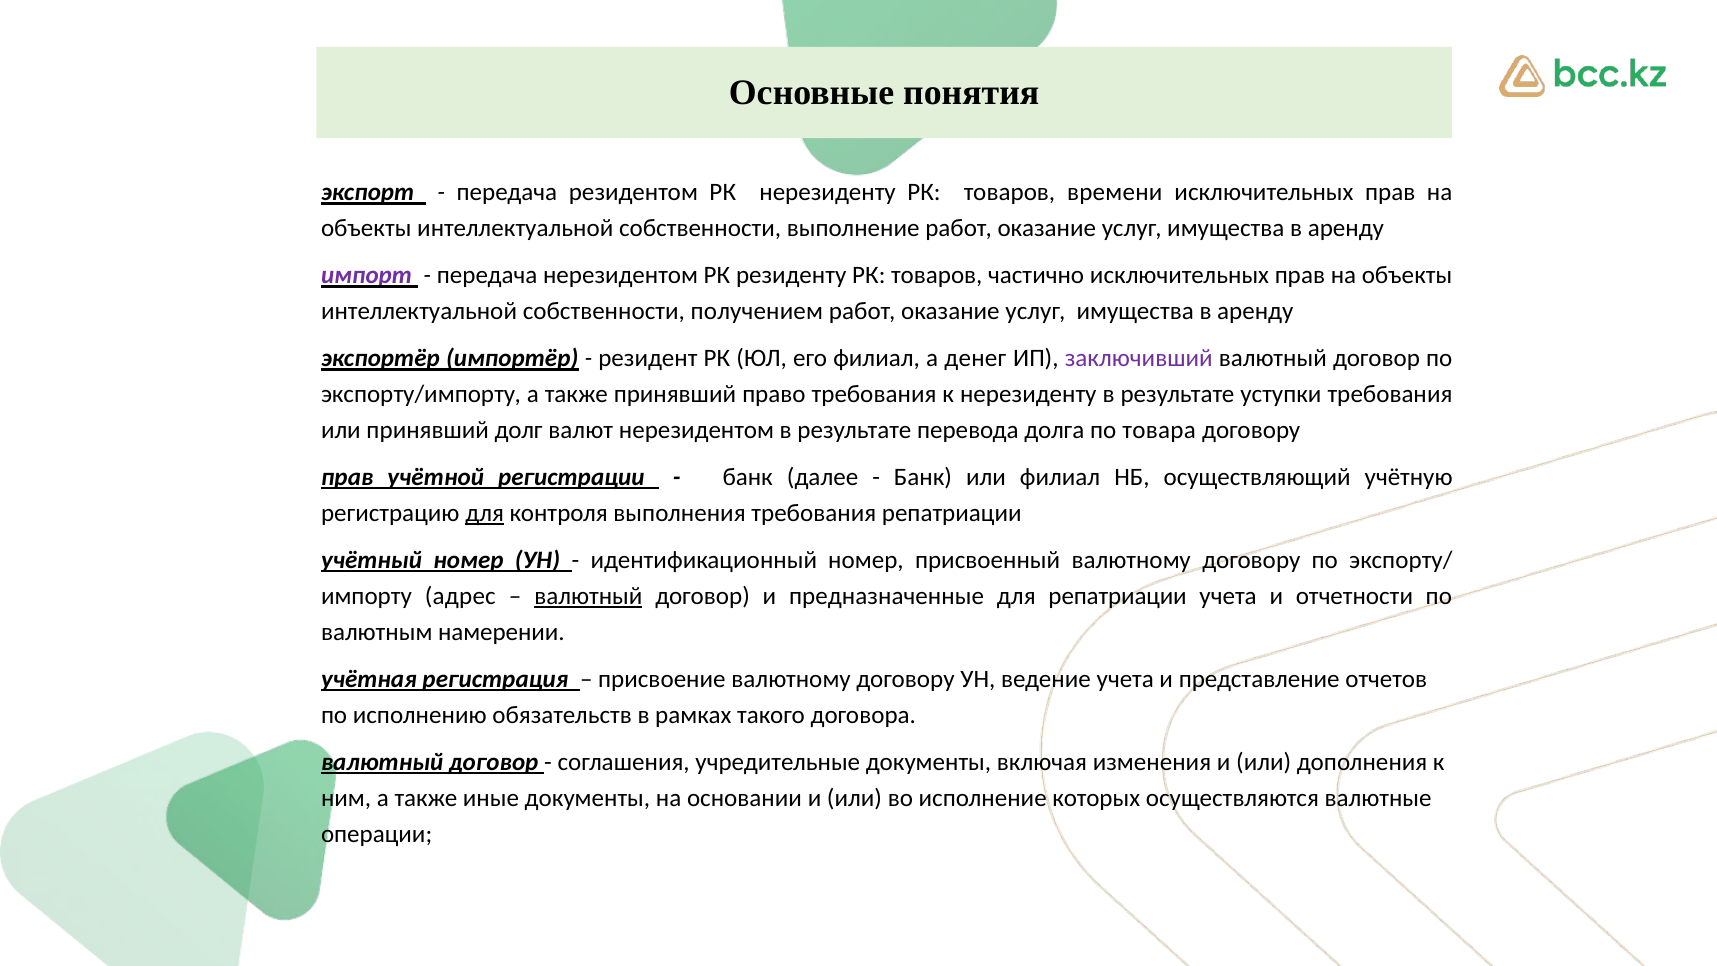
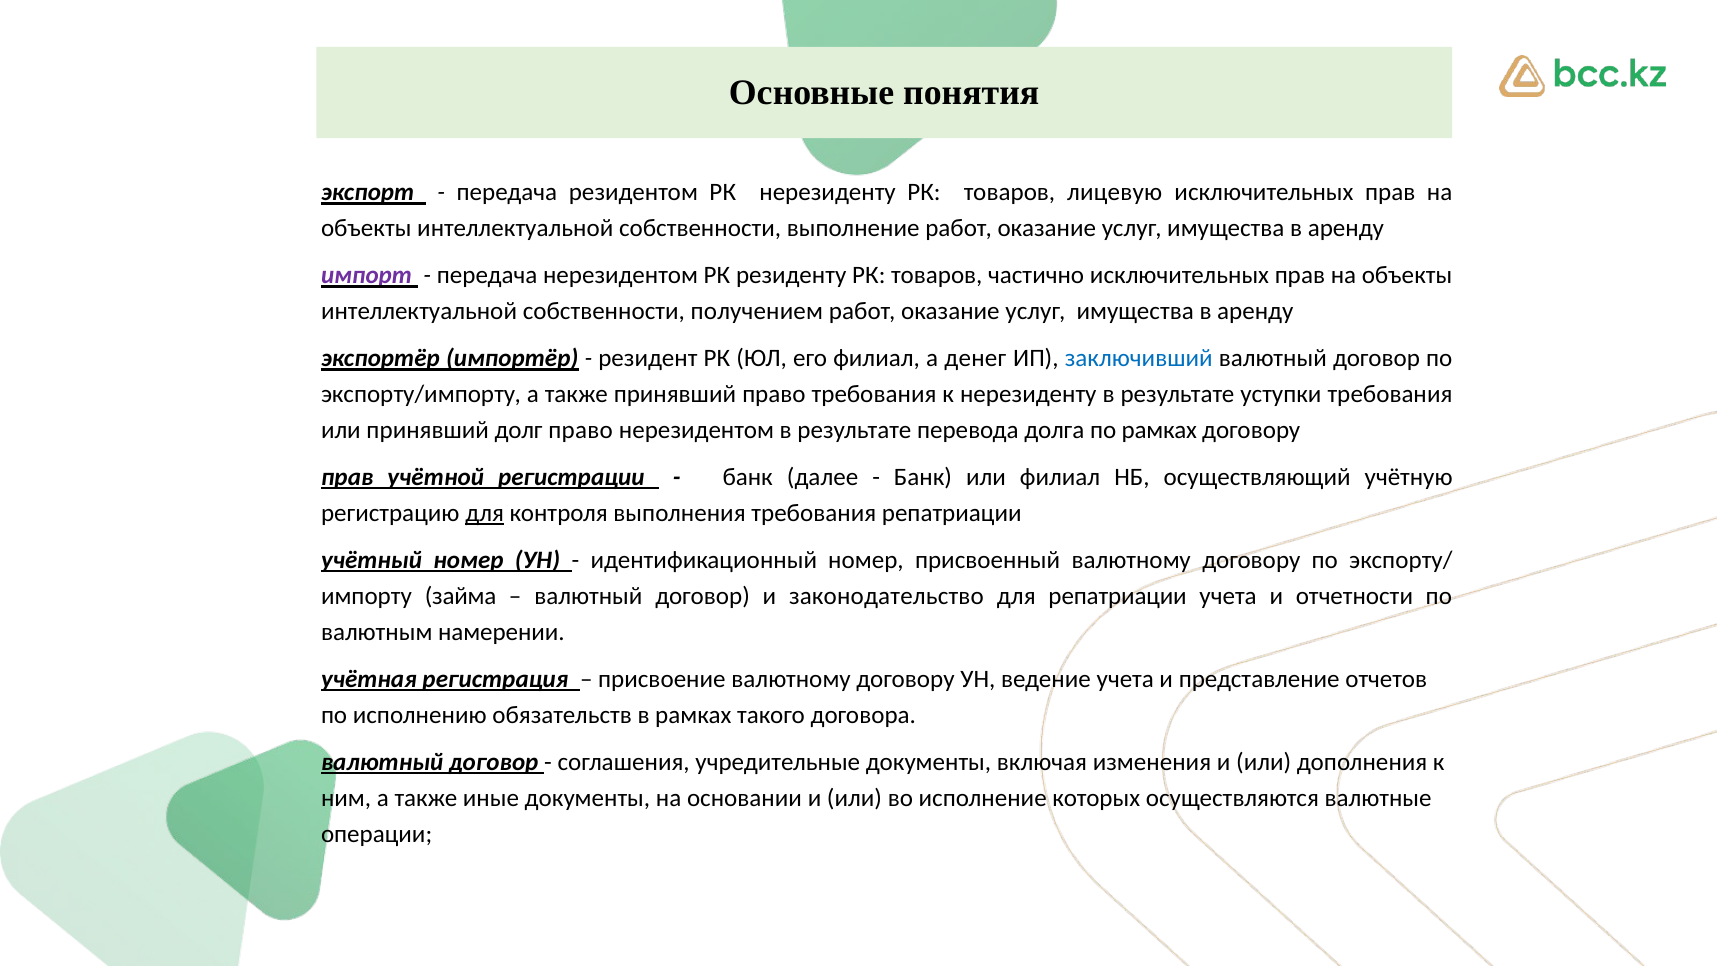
времени: времени -> лицевую
заключивший colour: purple -> blue
долг валют: валют -> право
по товара: товара -> рамках
адрес: адрес -> займа
валютный at (588, 596) underline: present -> none
предназначенные: предназначенные -> законодательство
